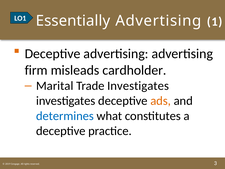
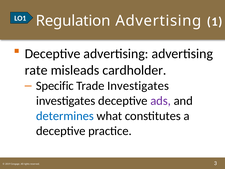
Essentially: Essentially -> Regulation
firm: firm -> rate
Marital: Marital -> Specific
ads colour: orange -> purple
